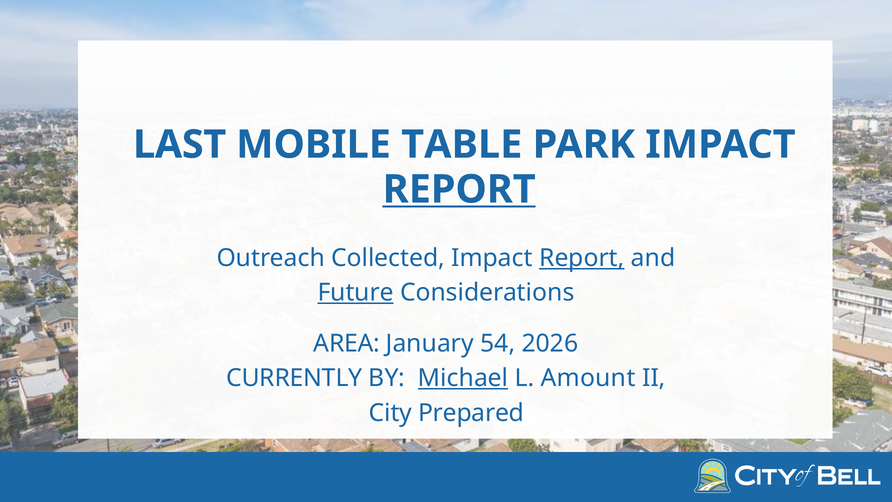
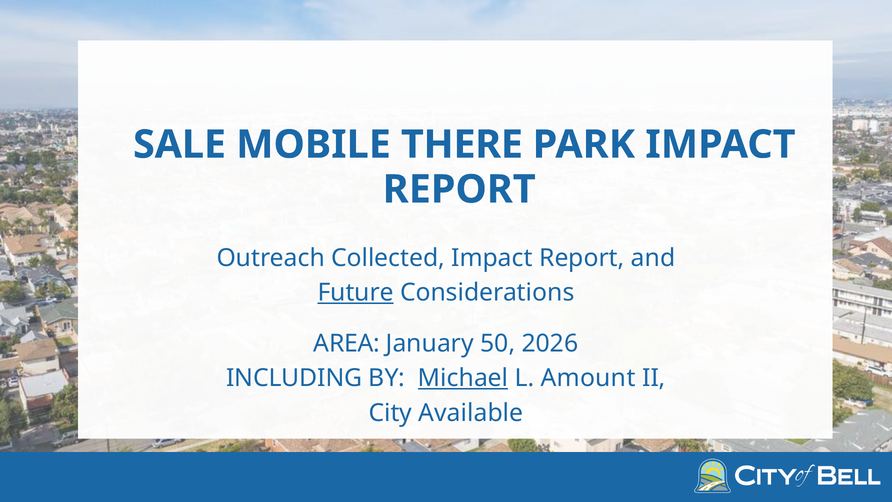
LAST: LAST -> SALE
TABLE: TABLE -> THERE
REPORT at (459, 189) underline: present -> none
Report at (582, 258) underline: present -> none
54: 54 -> 50
CURRENTLY: CURRENTLY -> INCLUDING
Prepared: Prepared -> Available
